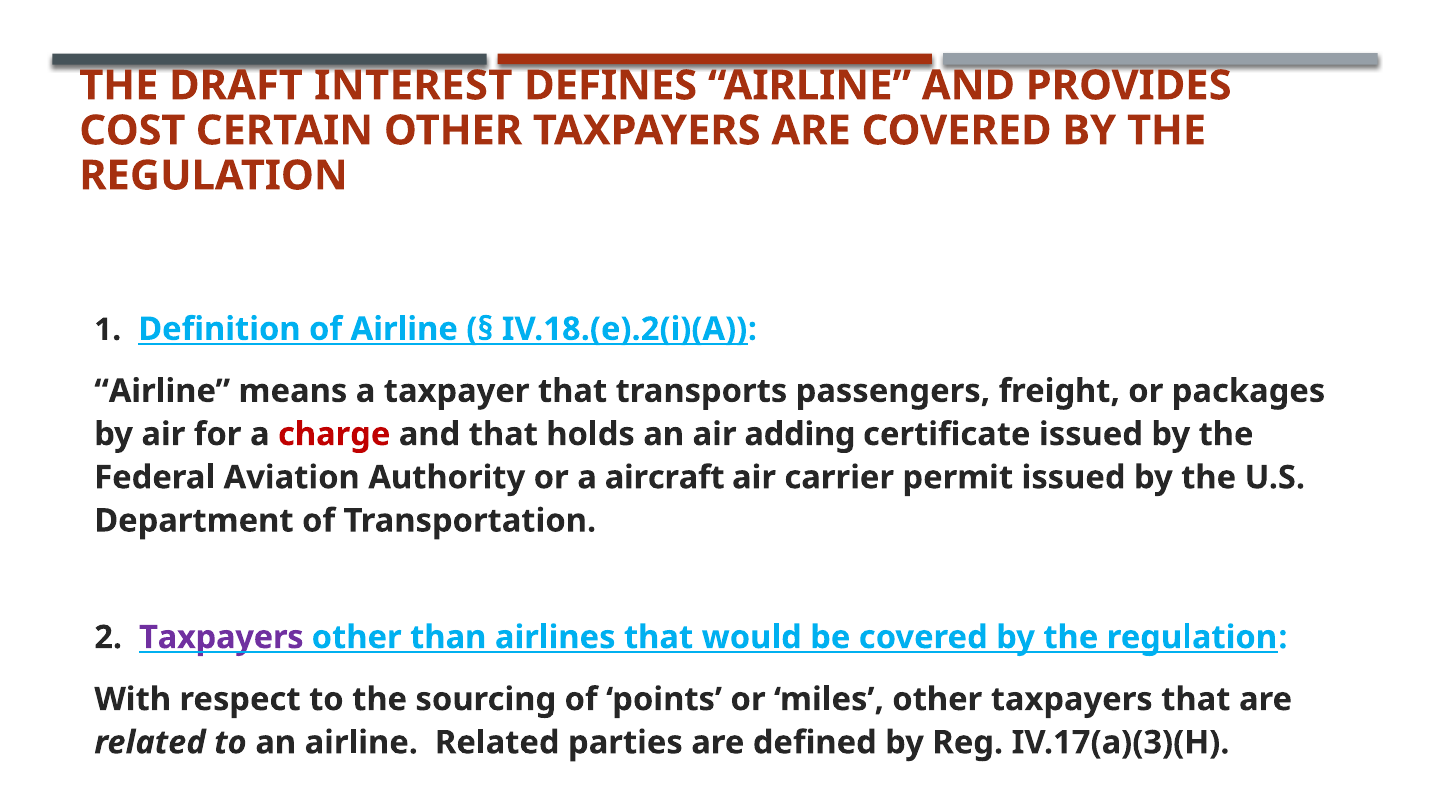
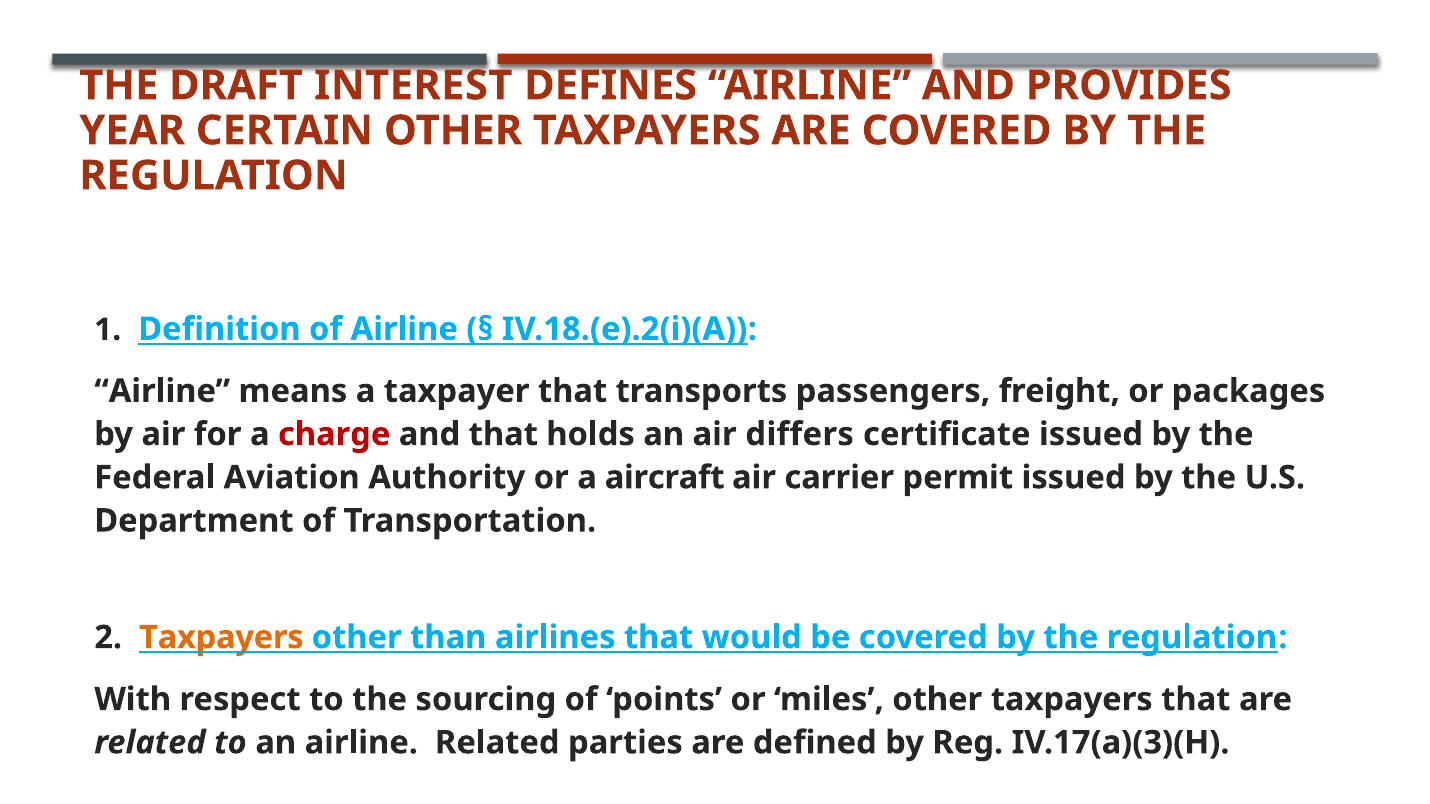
COST: COST -> YEAR
adding: adding -> differs
Taxpayers at (221, 638) colour: purple -> orange
